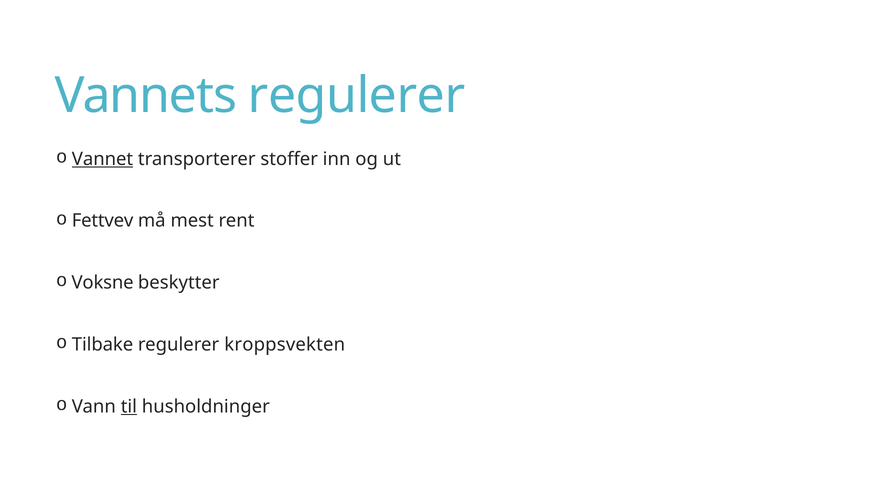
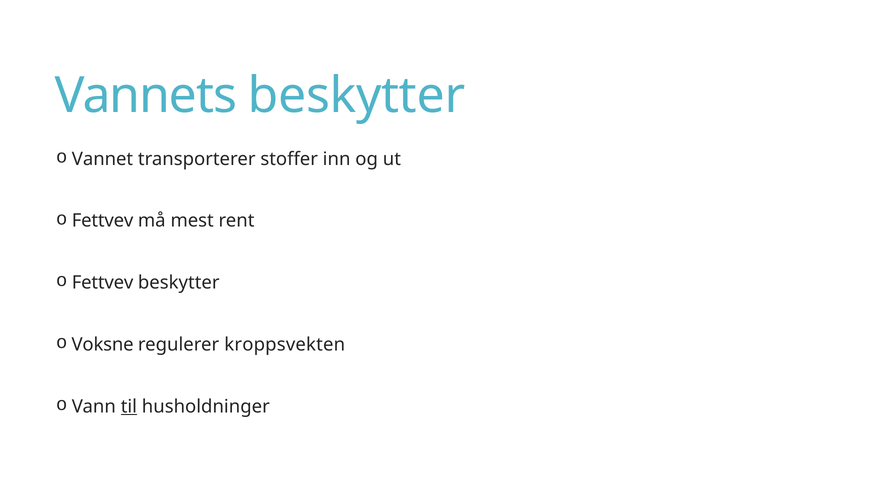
Vannets regulerer: regulerer -> beskytter
Vannet underline: present -> none
Voksne at (103, 283): Voksne -> Fettvev
Tilbake: Tilbake -> Voksne
